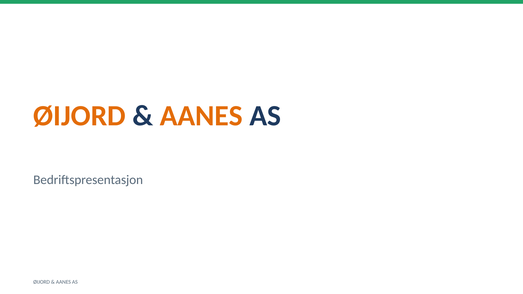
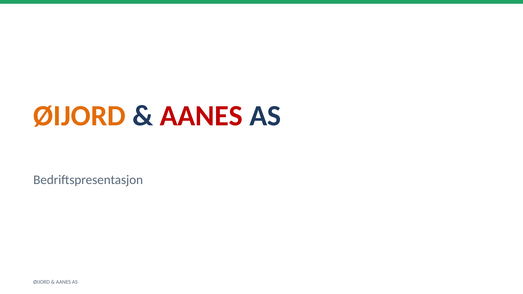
AANES at (201, 116) colour: orange -> red
